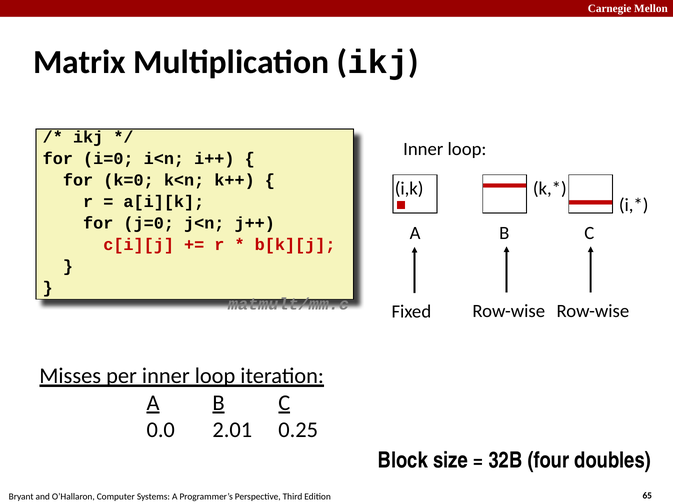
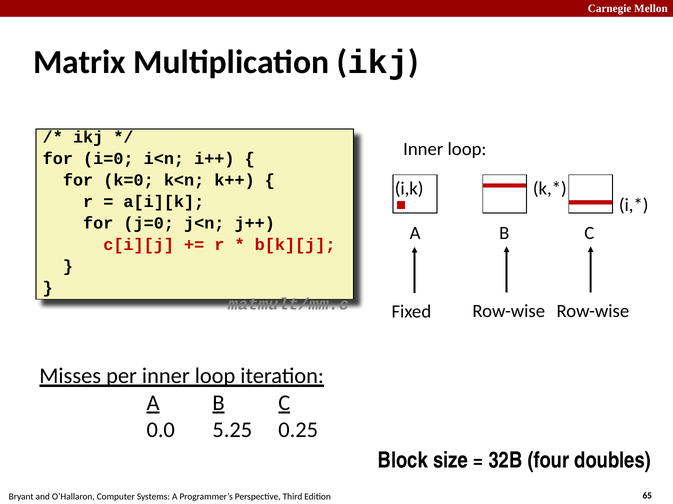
2.01: 2.01 -> 5.25
